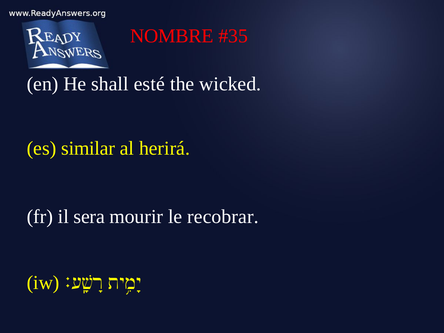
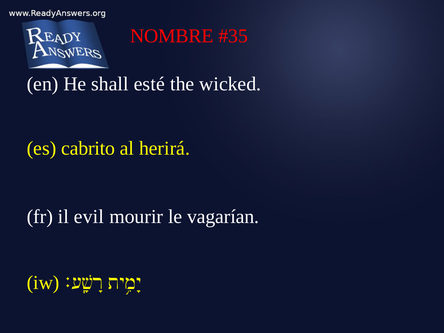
similar: similar -> cabrito
sera: sera -> evil
recobrar: recobrar -> vagarían
